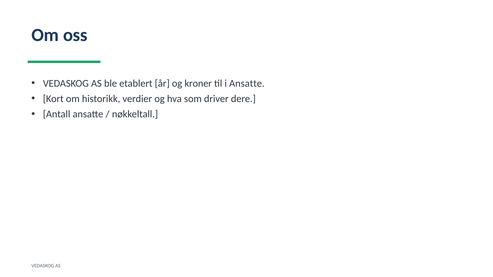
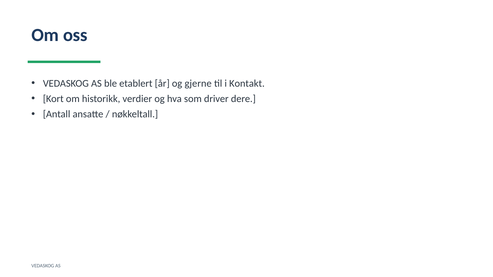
kroner: kroner -> gjerne
i Ansatte: Ansatte -> Kontakt
